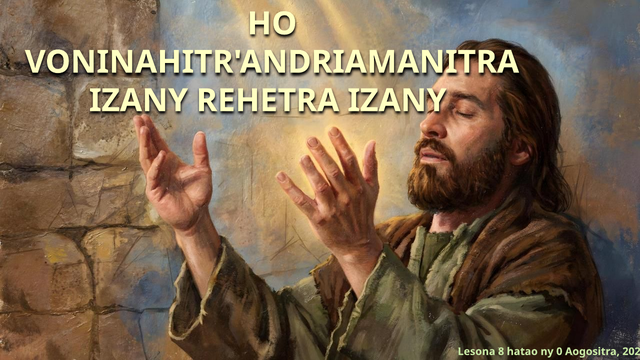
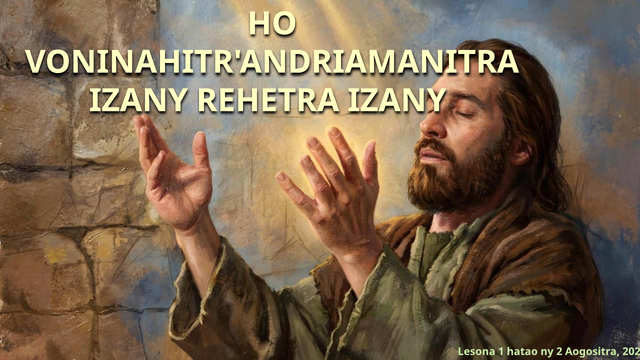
8: 8 -> 1
0: 0 -> 2
